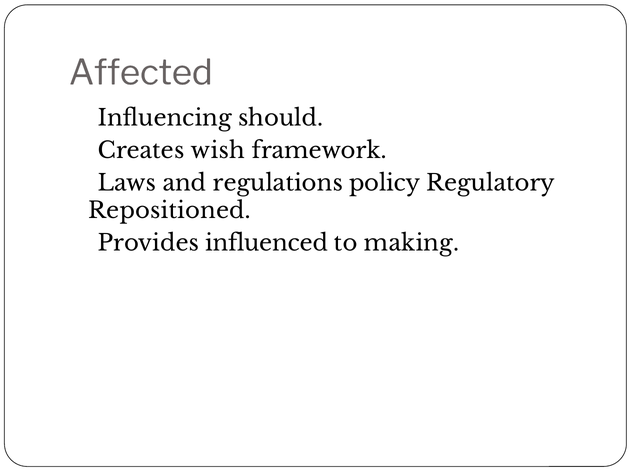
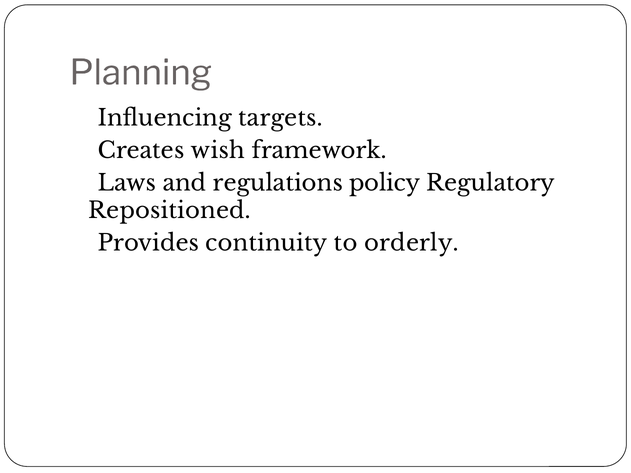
Affected: Affected -> Planning
should: should -> targets
influenced: influenced -> continuity
making: making -> orderly
